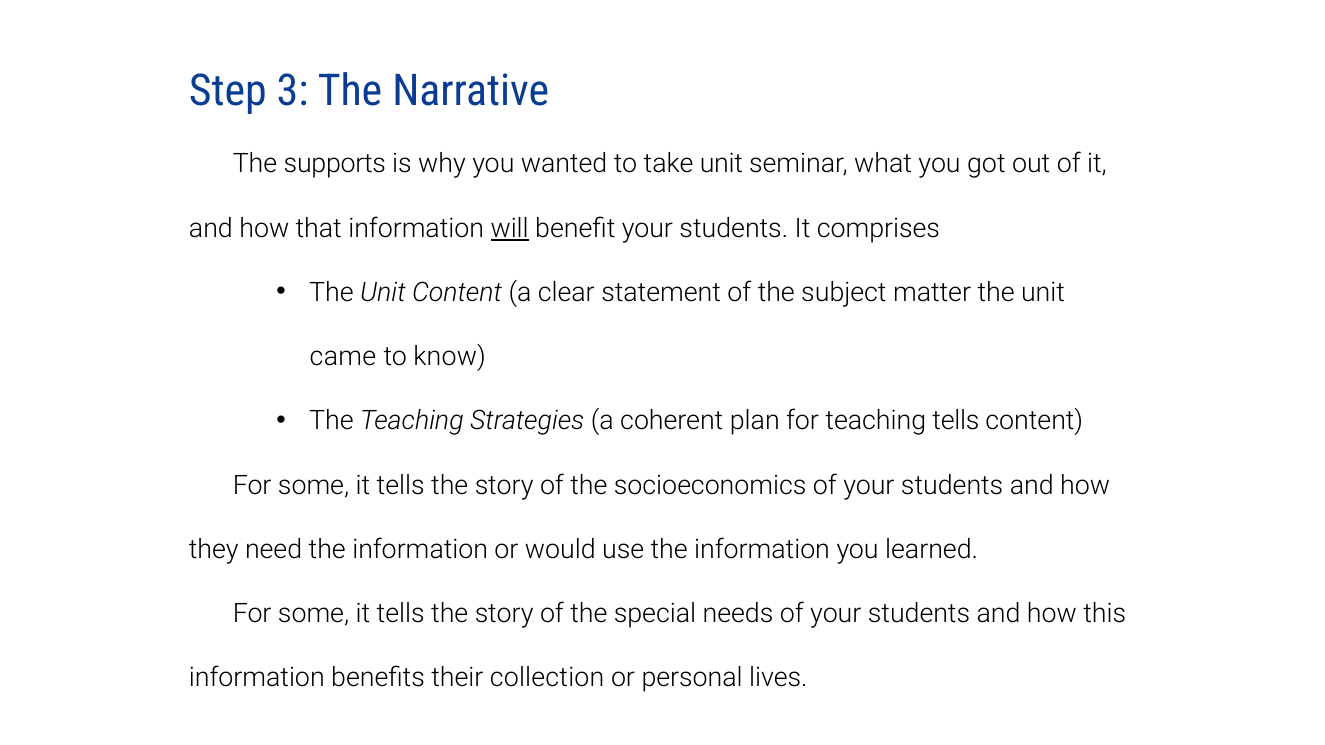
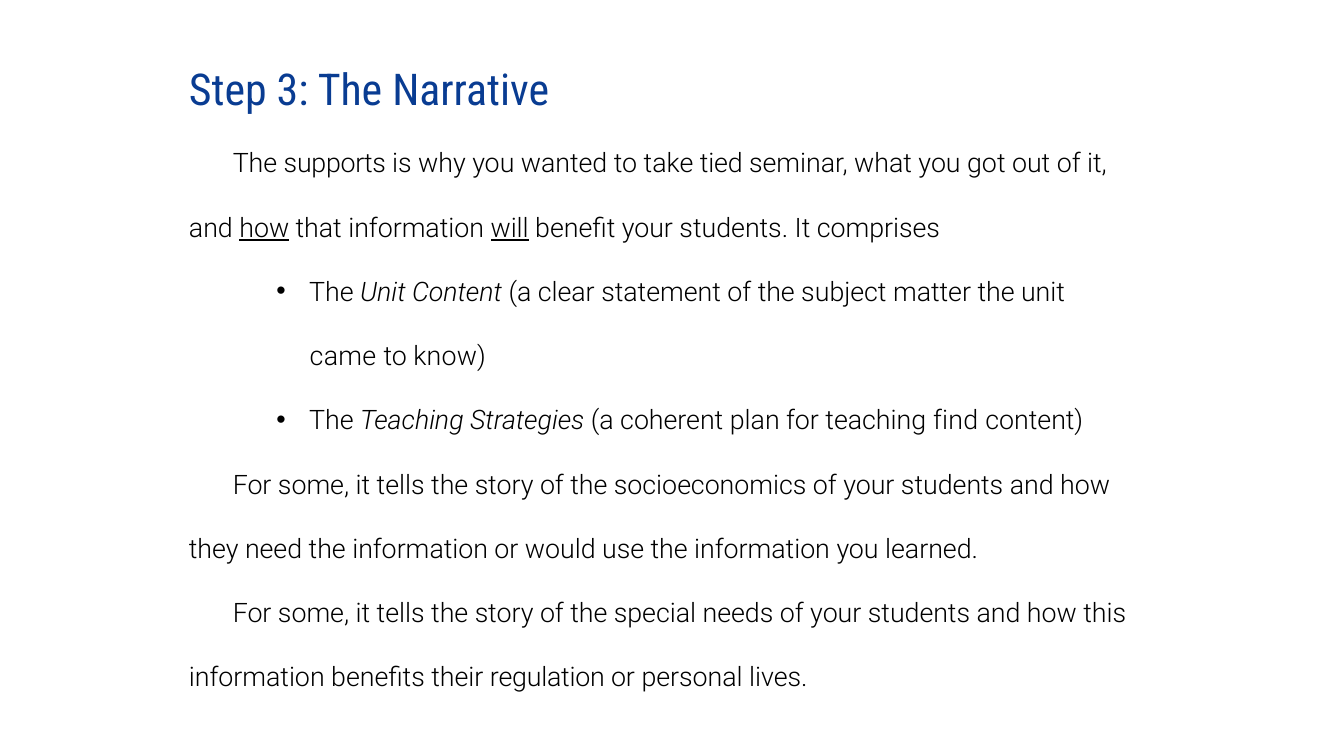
take unit: unit -> tied
how at (264, 228) underline: none -> present
teaching tells: tells -> find
collection: collection -> regulation
